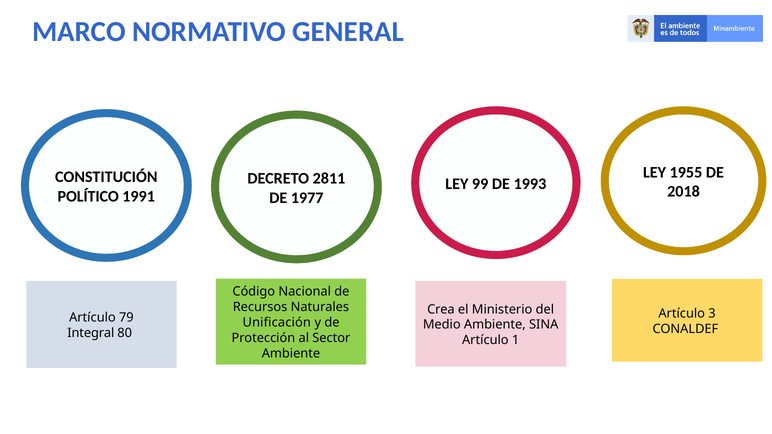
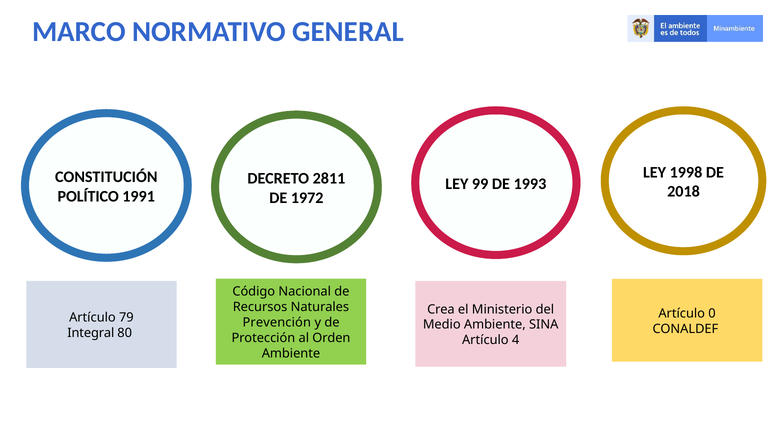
1955: 1955 -> 1998
1977: 1977 -> 1972
3: 3 -> 0
Unificación: Unificación -> Prevención
Sector: Sector -> Orden
1: 1 -> 4
